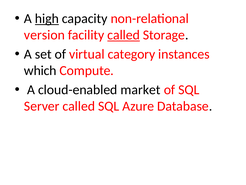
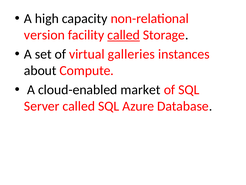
high underline: present -> none
category: category -> galleries
which: which -> about
